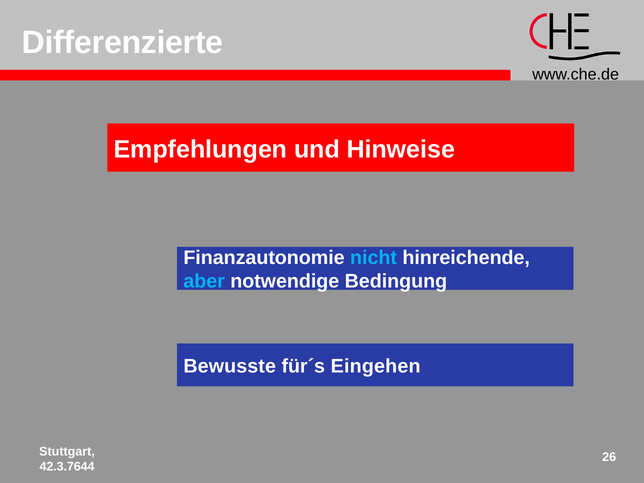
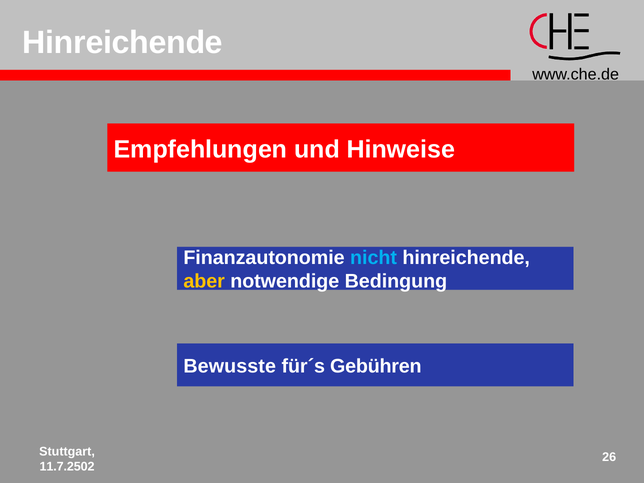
Differenzierte at (123, 42): Differenzierte -> Hinreichende
aber colour: light blue -> yellow
Eingehen: Eingehen -> Gebühren
42.3.7644: 42.3.7644 -> 11.7.2502
